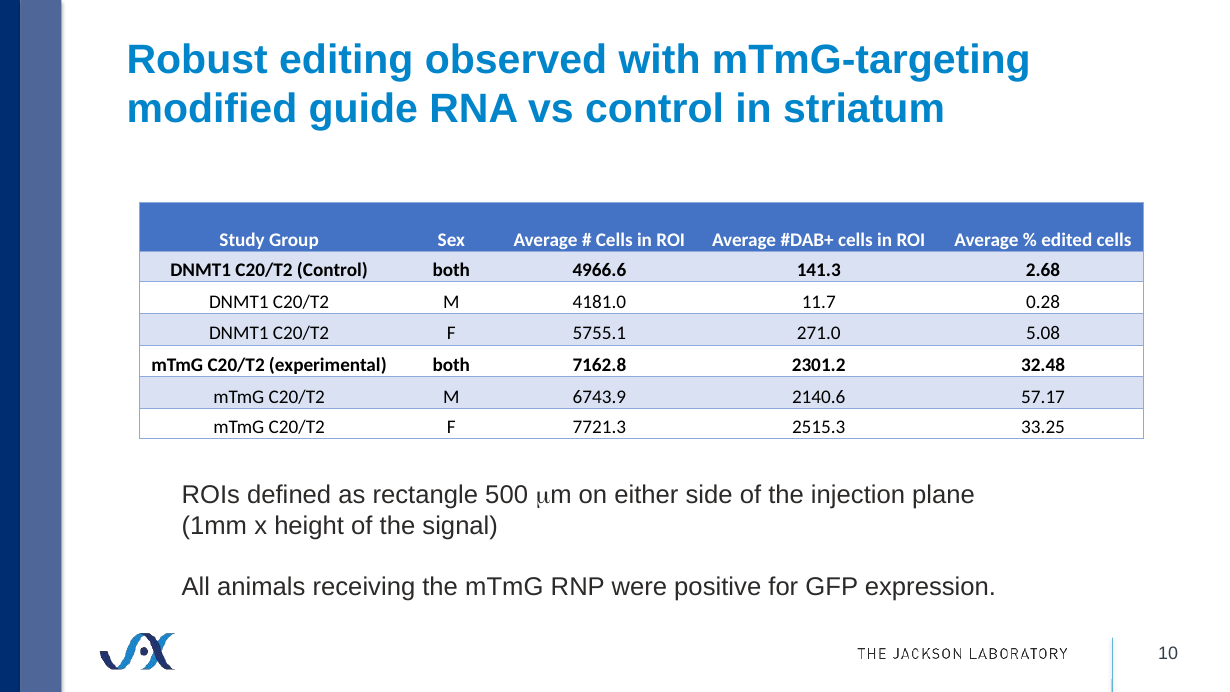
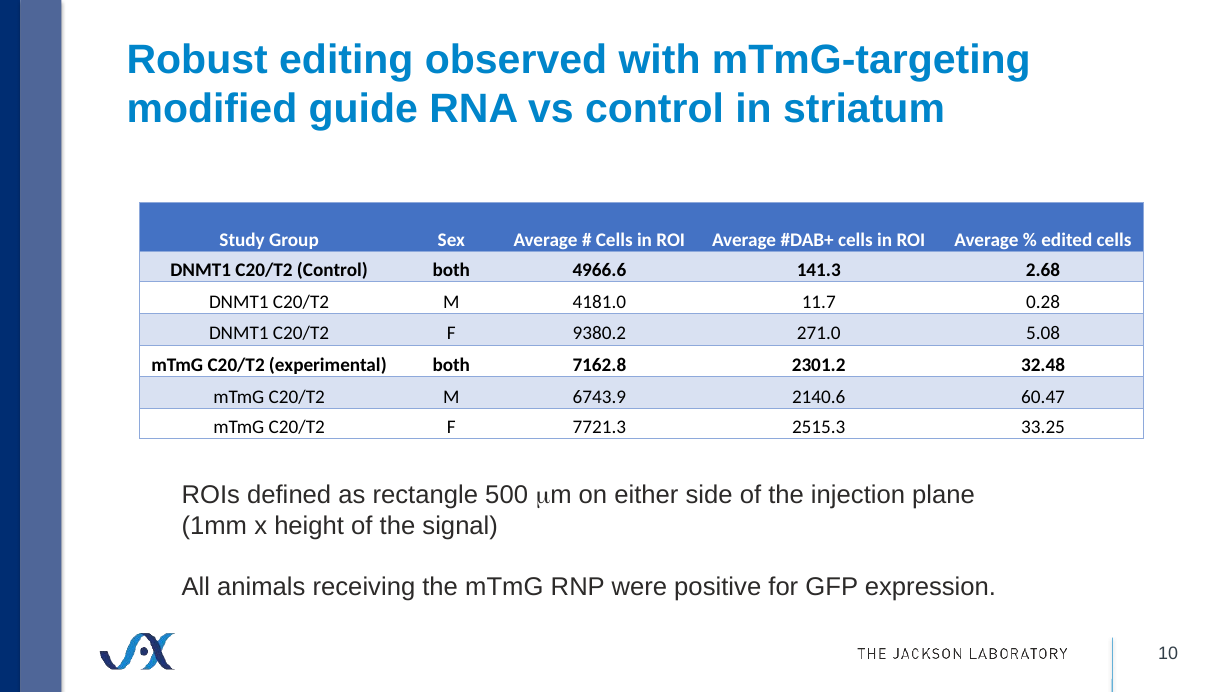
5755.1: 5755.1 -> 9380.2
57.17: 57.17 -> 60.47
